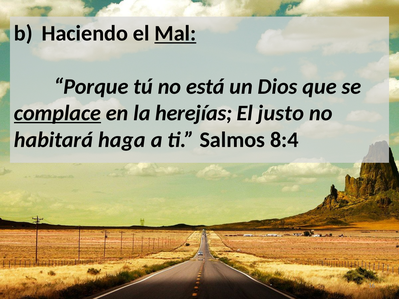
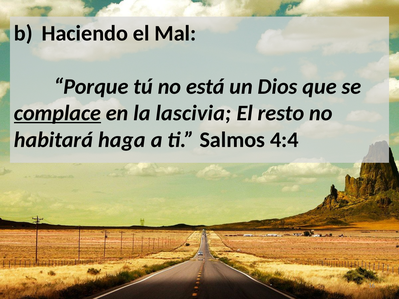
Mal underline: present -> none
herejías: herejías -> lascivia
justo: justo -> resto
8:4: 8:4 -> 4:4
